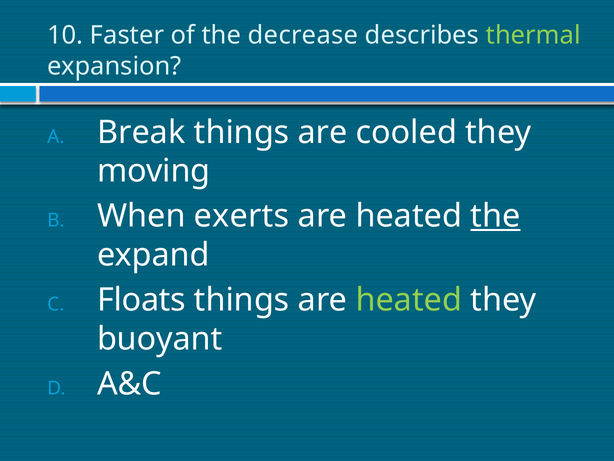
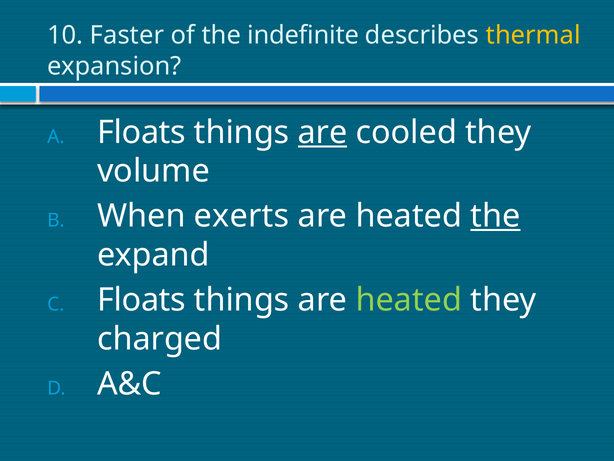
decrease: decrease -> indefinite
thermal colour: light green -> yellow
Break at (141, 132): Break -> Floats
are at (323, 132) underline: none -> present
moving: moving -> volume
buoyant: buoyant -> charged
